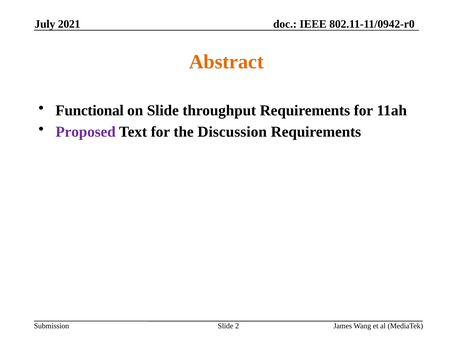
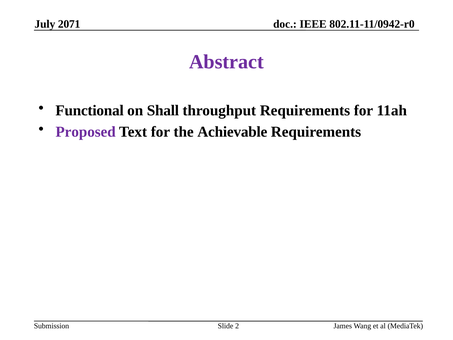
2021: 2021 -> 2071
Abstract colour: orange -> purple
on Slide: Slide -> Shall
Discussion: Discussion -> Achievable
